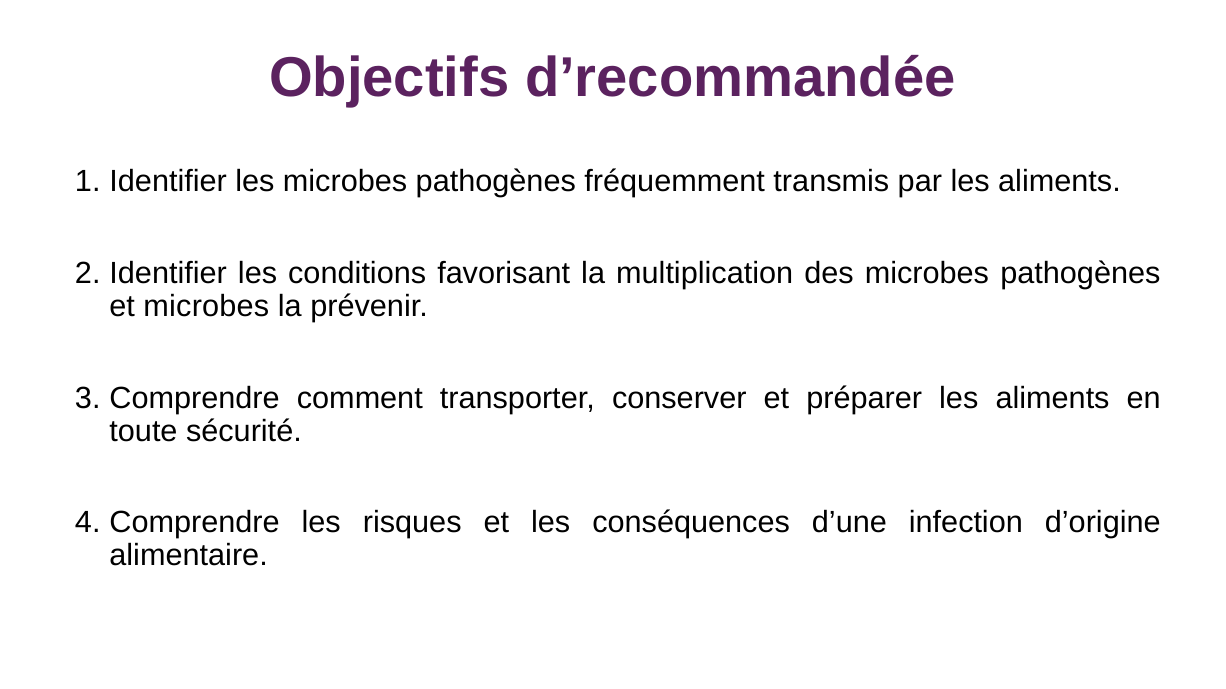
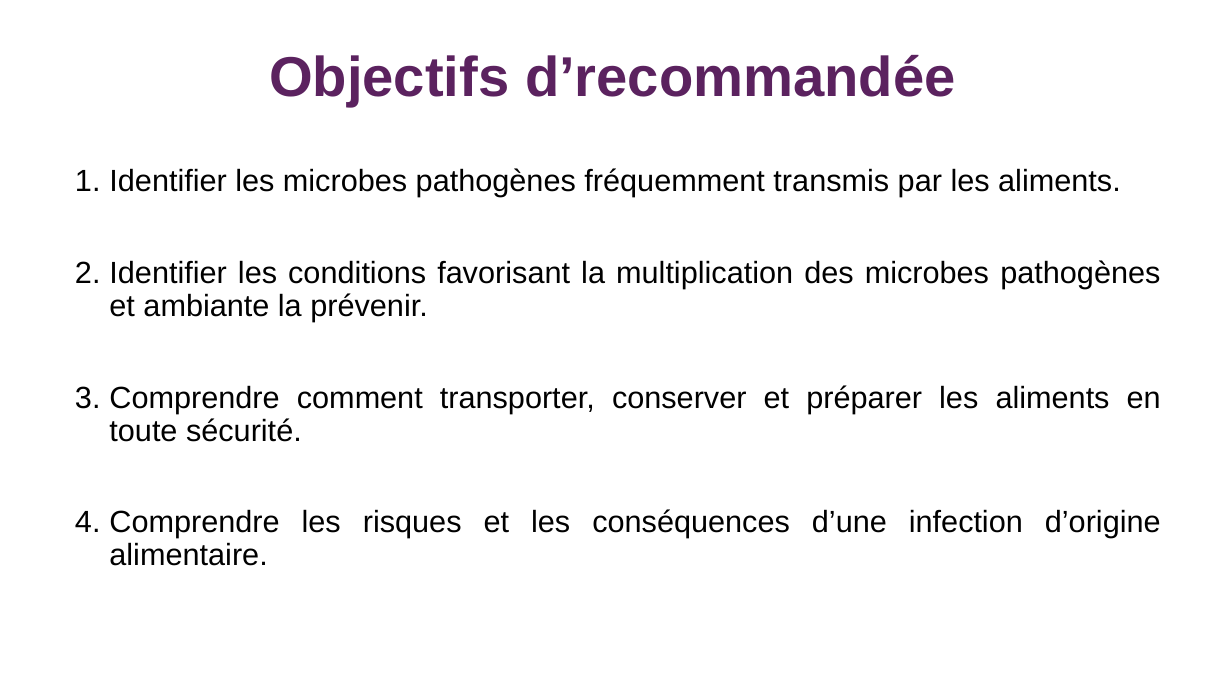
et microbes: microbes -> ambiante
